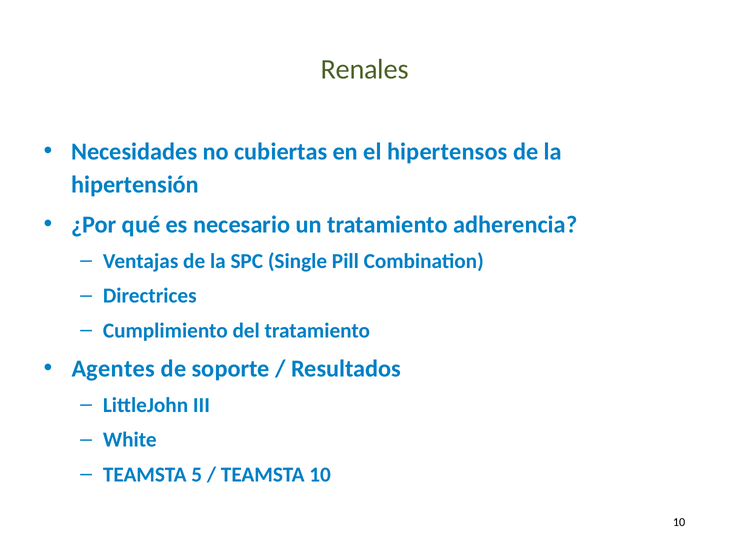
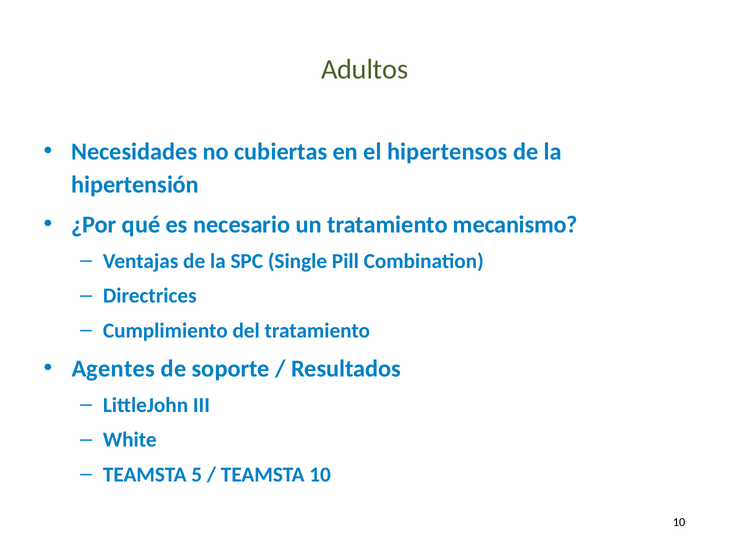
Renales: Renales -> Adultos
adherencia: adherencia -> mecanismo
